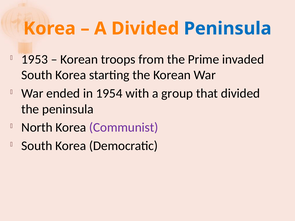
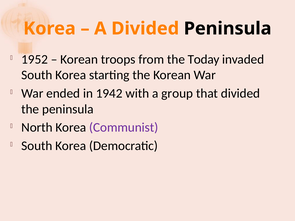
Peninsula at (228, 29) colour: blue -> black
1953: 1953 -> 1952
Prime: Prime -> Today
1954: 1954 -> 1942
